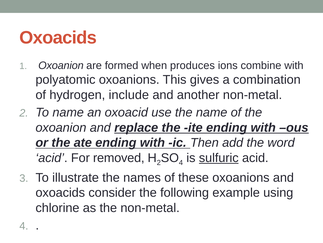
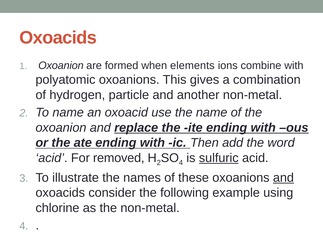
produces: produces -> elements
include: include -> particle
and at (283, 177) underline: none -> present
